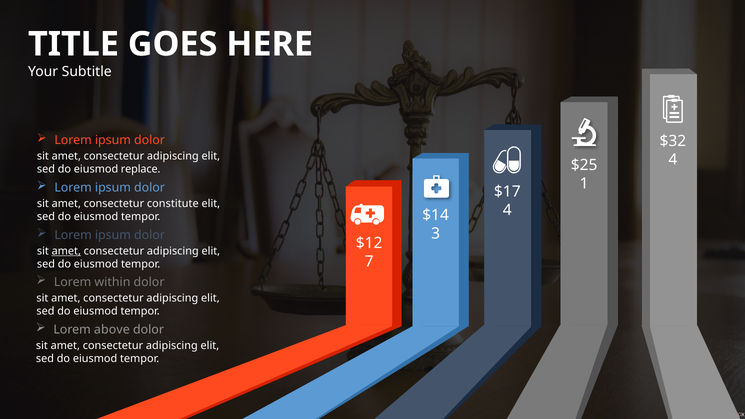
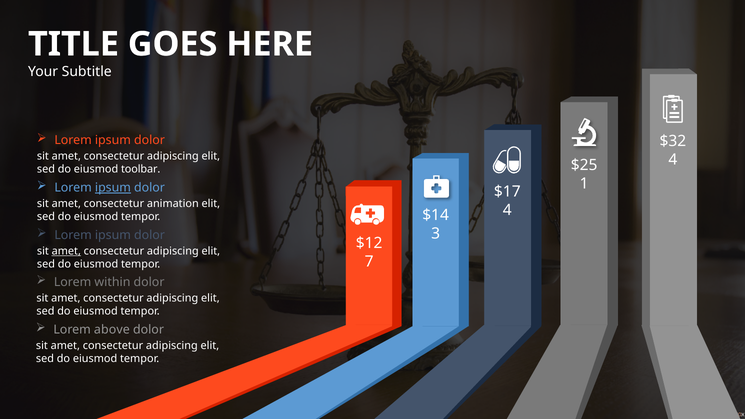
replace: replace -> toolbar
ipsum at (113, 188) underline: none -> present
constitute: constitute -> animation
